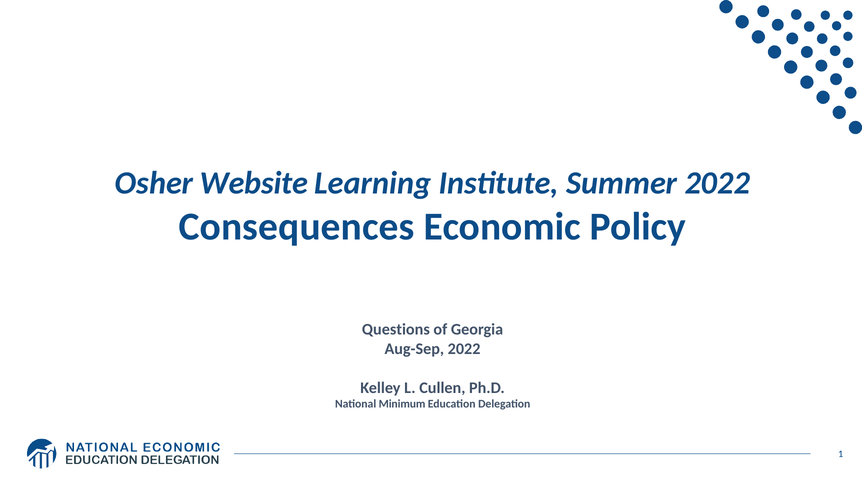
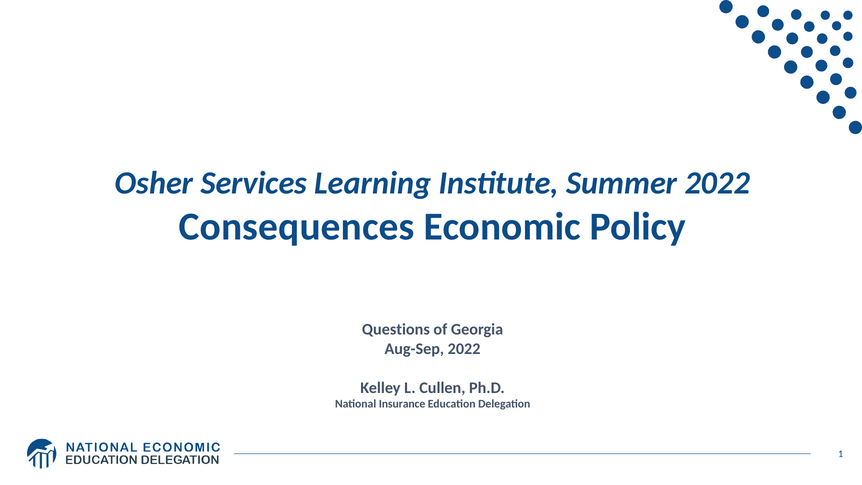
Website: Website -> Services
Minimum: Minimum -> Insurance
